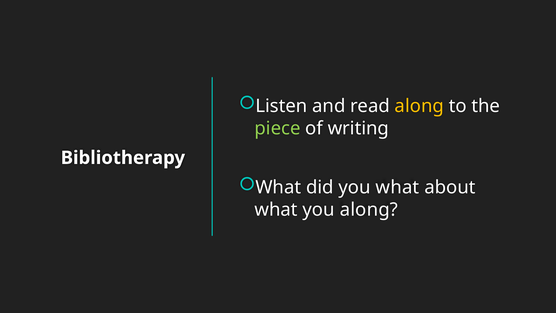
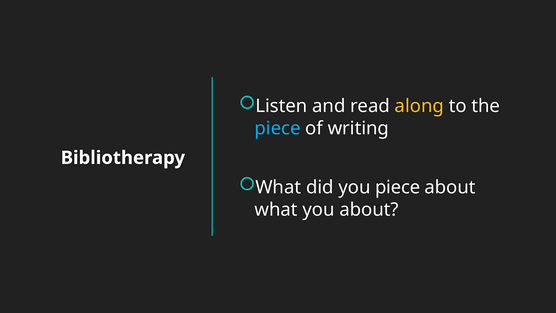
piece at (278, 128) colour: light green -> light blue
you what: what -> piece
you along: along -> about
